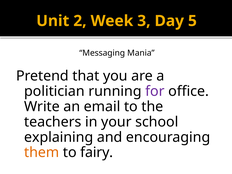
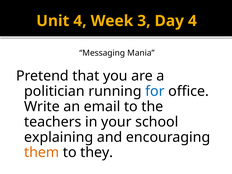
Unit 2: 2 -> 4
Day 5: 5 -> 4
for colour: purple -> blue
fairy: fairy -> they
